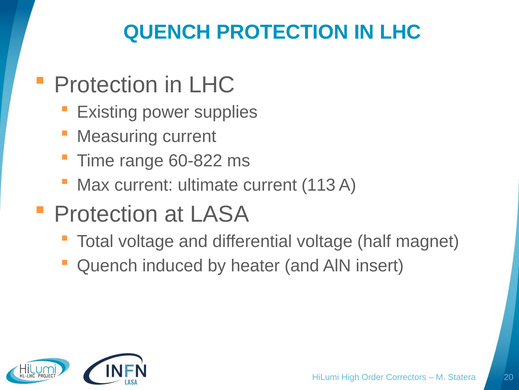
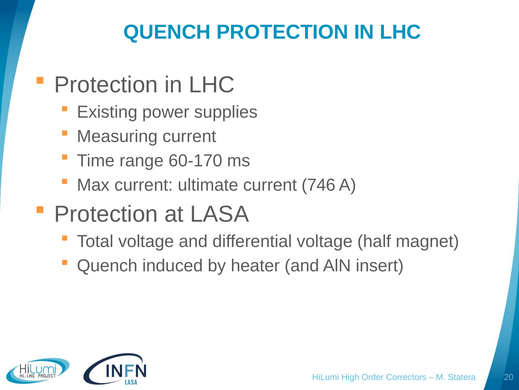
60-822: 60-822 -> 60-170
113: 113 -> 746
